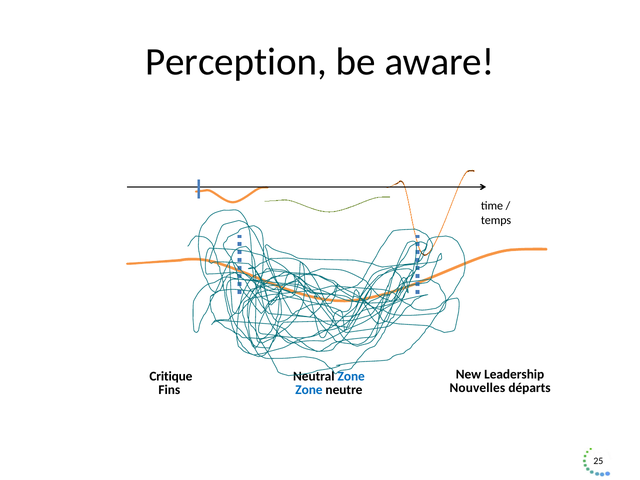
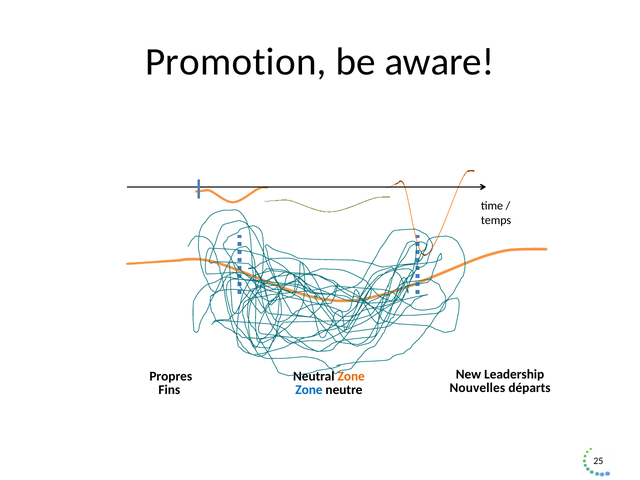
Perception: Perception -> Promotion
Critique: Critique -> Propres
Zone at (351, 376) colour: blue -> orange
